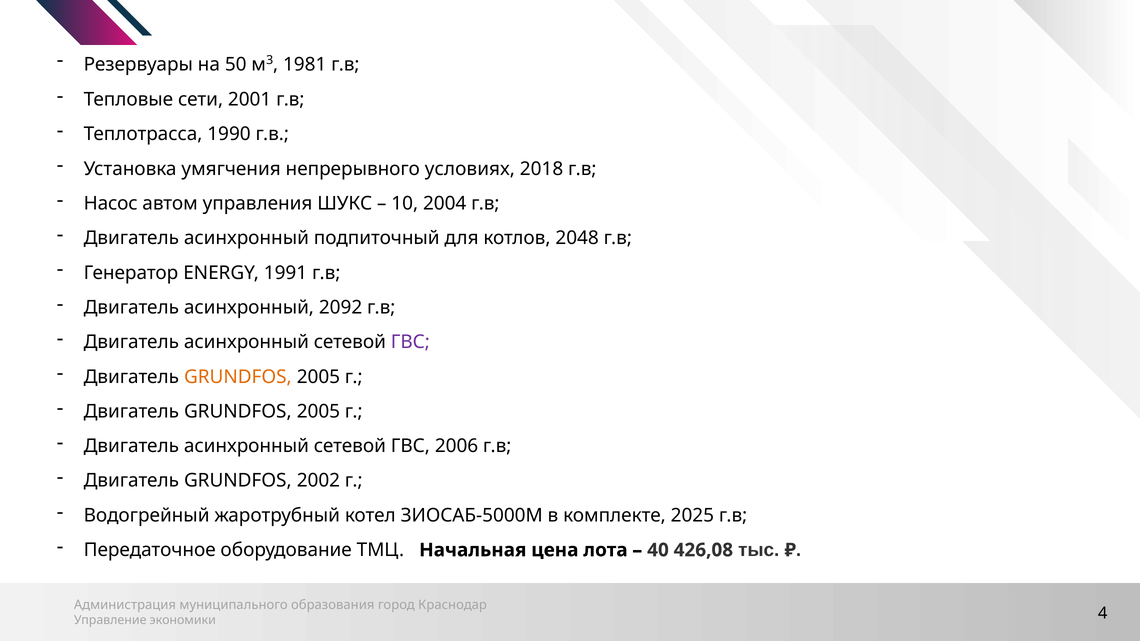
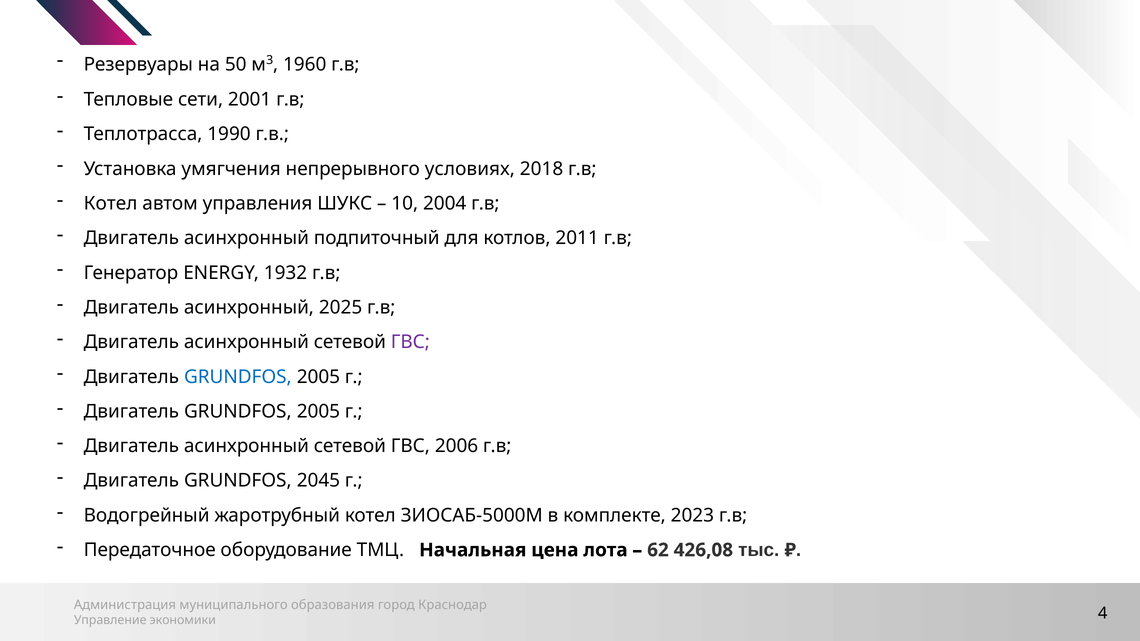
1981: 1981 -> 1960
Насос at (111, 204): Насос -> Котел
2048: 2048 -> 2011
1991: 1991 -> 1932
2092: 2092 -> 2025
GRUNDFOS at (238, 377) colour: orange -> blue
2002: 2002 -> 2045
2025: 2025 -> 2023
40: 40 -> 62
